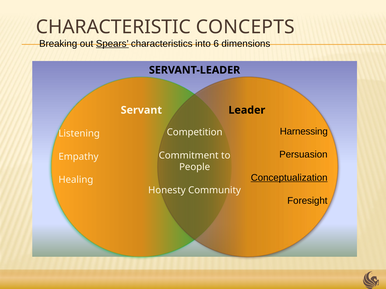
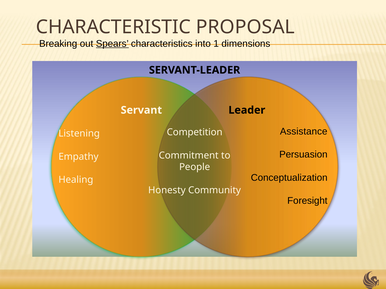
CONCEPTS: CONCEPTS -> PROPOSAL
6: 6 -> 1
Harnessing: Harnessing -> Assistance
Conceptualization underline: present -> none
